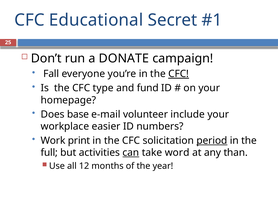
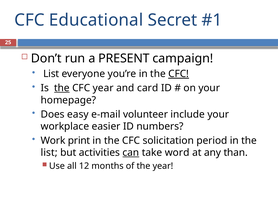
DONATE: DONATE -> PRESENT
Fall at (51, 74): Fall -> List
the at (62, 88) underline: none -> present
CFC type: type -> year
fund: fund -> card
base: base -> easy
period underline: present -> none
full at (49, 152): full -> list
